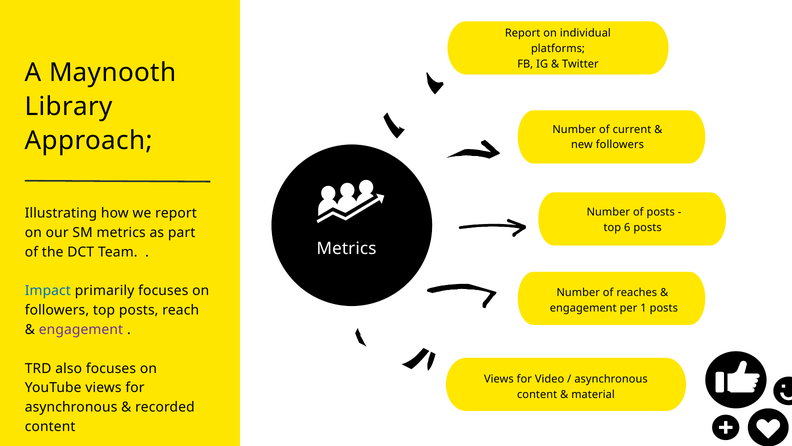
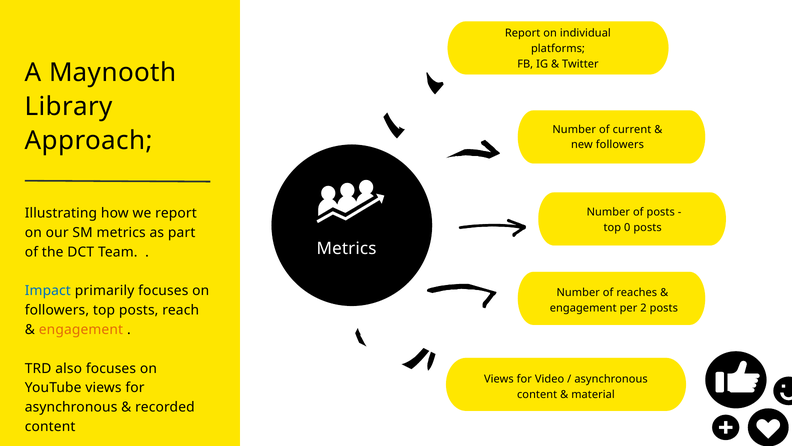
6: 6 -> 0
1: 1 -> 2
engagement at (81, 329) colour: purple -> orange
